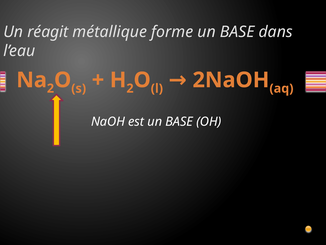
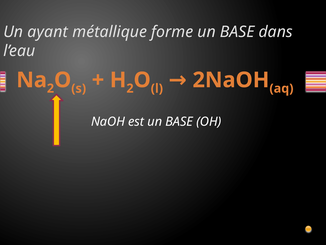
réagit: réagit -> ayant
